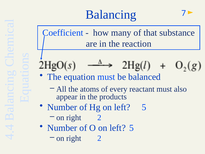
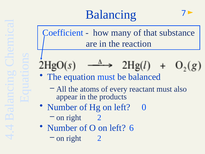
Hg on left 5: 5 -> 0
O on left 5: 5 -> 6
